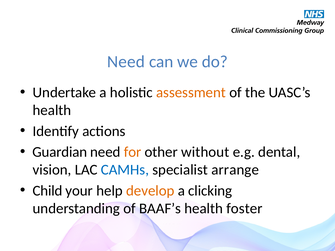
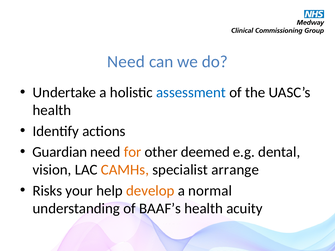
assessment colour: orange -> blue
without: without -> deemed
CAMHs colour: blue -> orange
Child: Child -> Risks
clicking: clicking -> normal
foster: foster -> acuity
